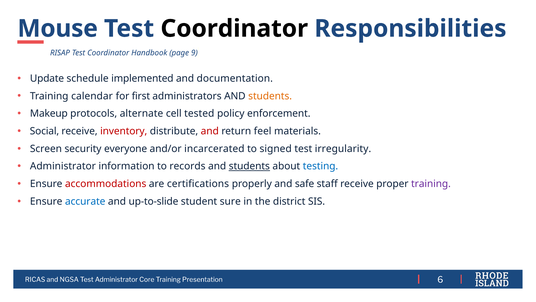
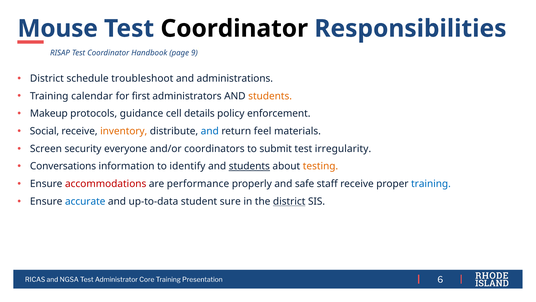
Update at (47, 78): Update -> District
implemented: implemented -> troubleshoot
documentation: documentation -> administrations
alternate: alternate -> guidance
tested: tested -> details
inventory colour: red -> orange
and at (210, 131) colour: red -> blue
incarcerated: incarcerated -> coordinators
signed: signed -> submit
Administrator at (63, 166): Administrator -> Conversations
records: records -> identify
testing colour: blue -> orange
certifications: certifications -> performance
training at (431, 184) colour: purple -> blue
up-to-slide: up-to-slide -> up-to-data
district at (289, 201) underline: none -> present
